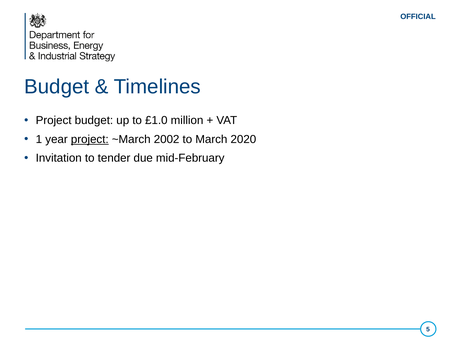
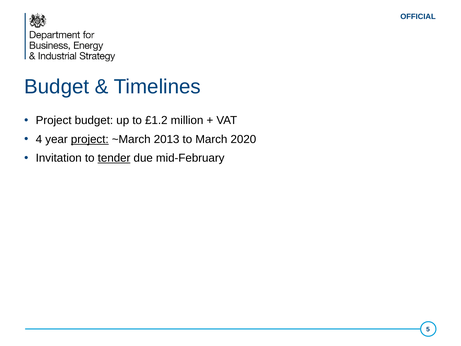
£1.0: £1.0 -> £1.2
1: 1 -> 4
2002: 2002 -> 2013
tender underline: none -> present
